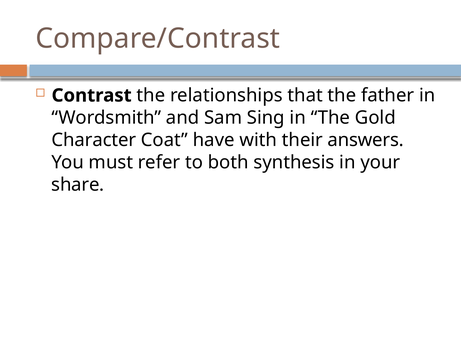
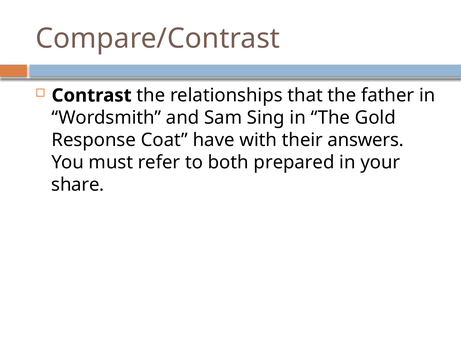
Character: Character -> Response
synthesis: synthesis -> prepared
